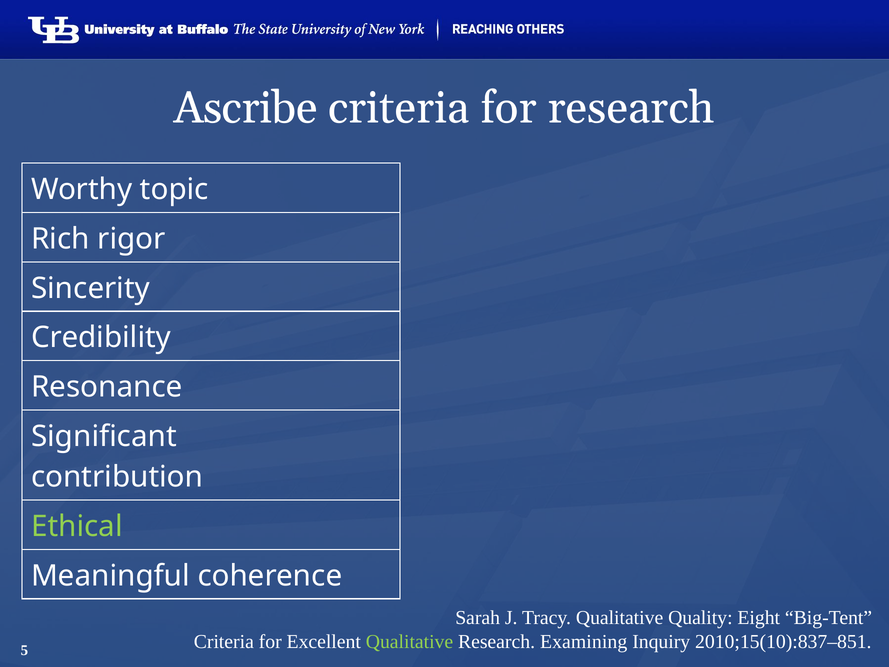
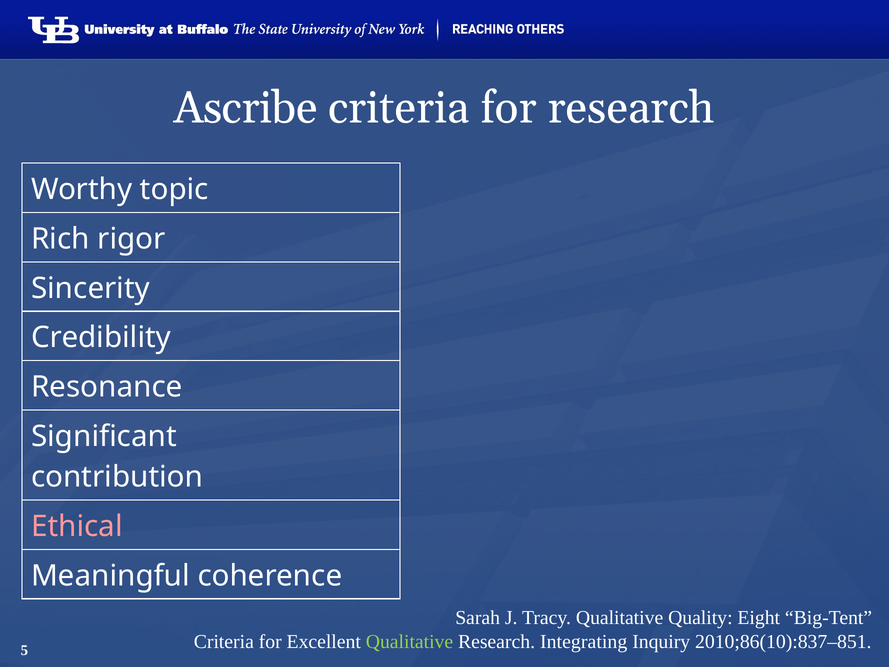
Ethical colour: light green -> pink
Examining: Examining -> Integrating
2010;15(10):837–851: 2010;15(10):837–851 -> 2010;86(10):837–851
